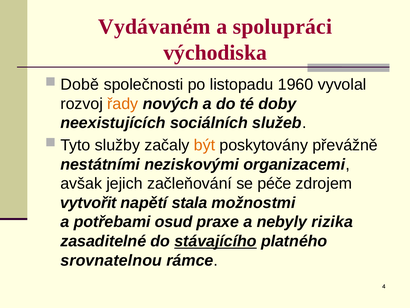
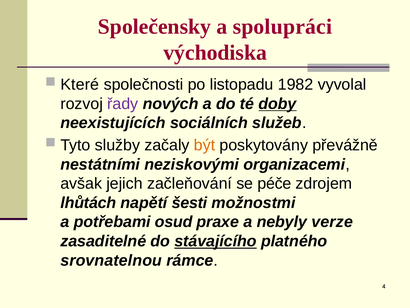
Vydávaném: Vydávaném -> Společensky
Době: Době -> Které
1960: 1960 -> 1982
řady colour: orange -> purple
doby underline: none -> present
vytvořit: vytvořit -> lhůtách
stala: stala -> šesti
rizika: rizika -> verze
